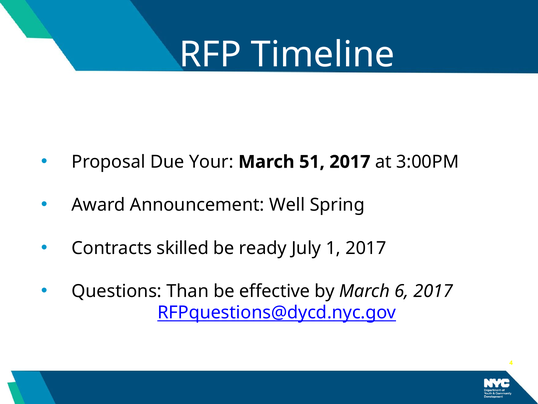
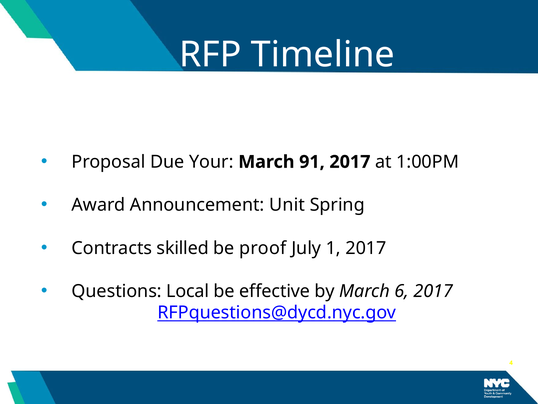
51: 51 -> 91
3:00PM: 3:00PM -> 1:00PM
Well: Well -> Unit
ready: ready -> proof
Than: Than -> Local
